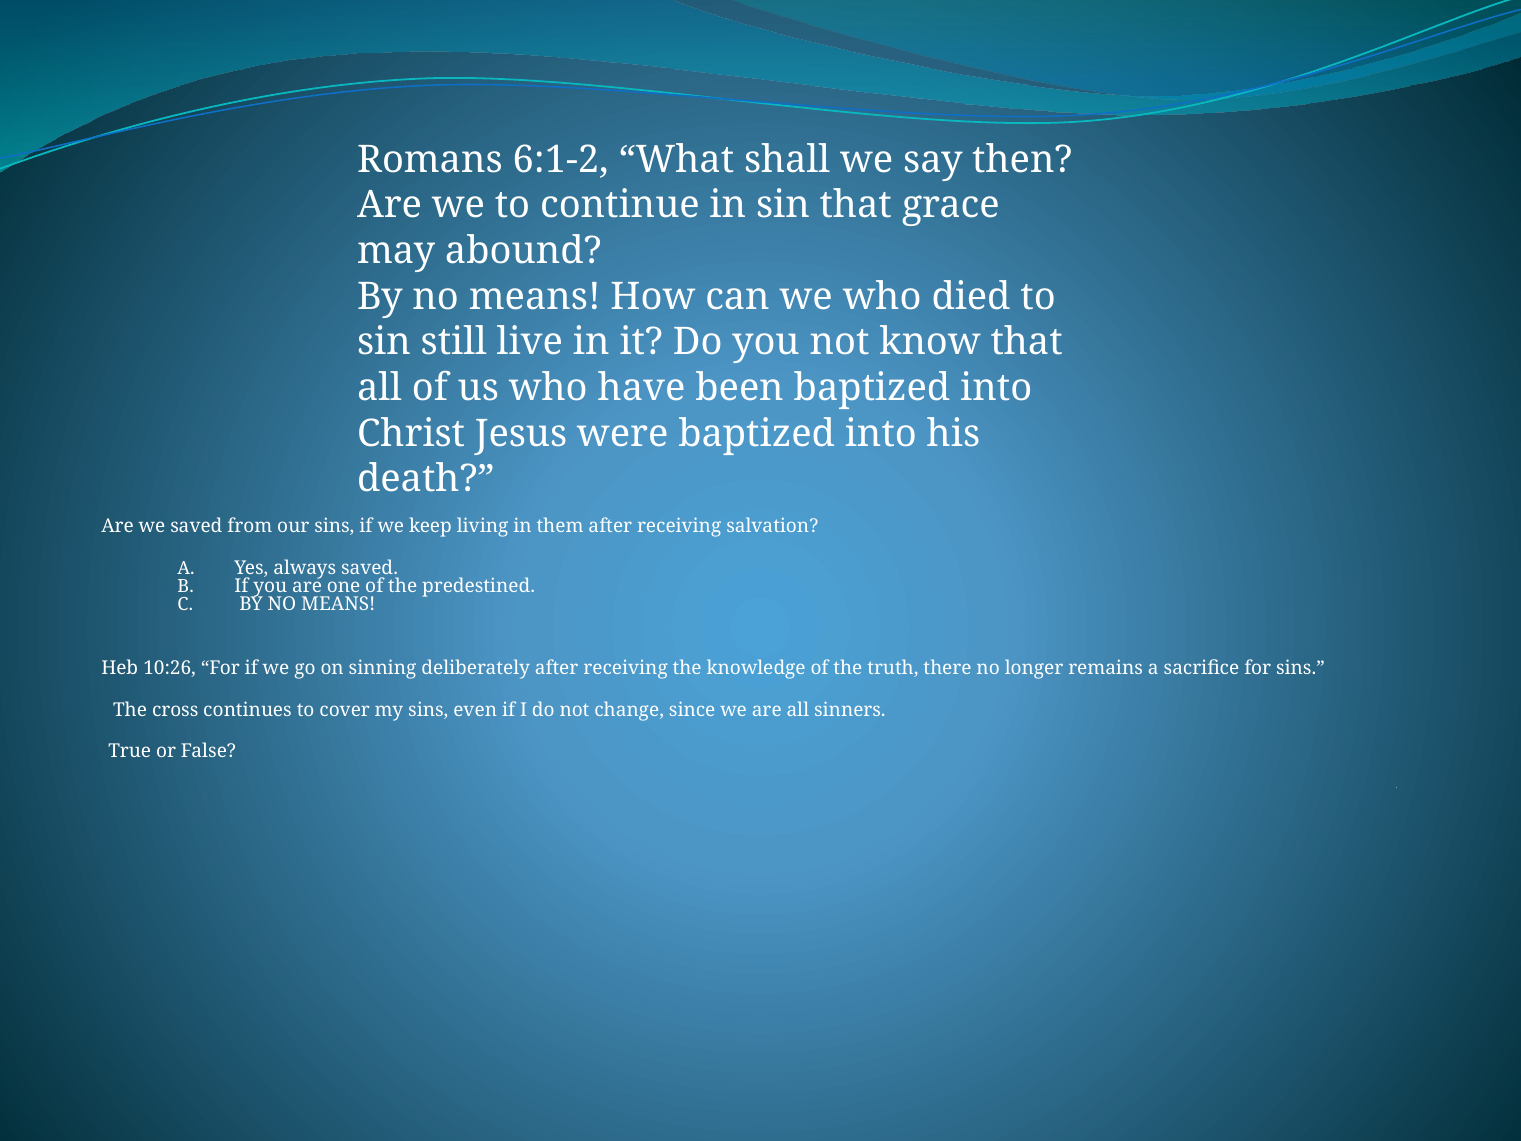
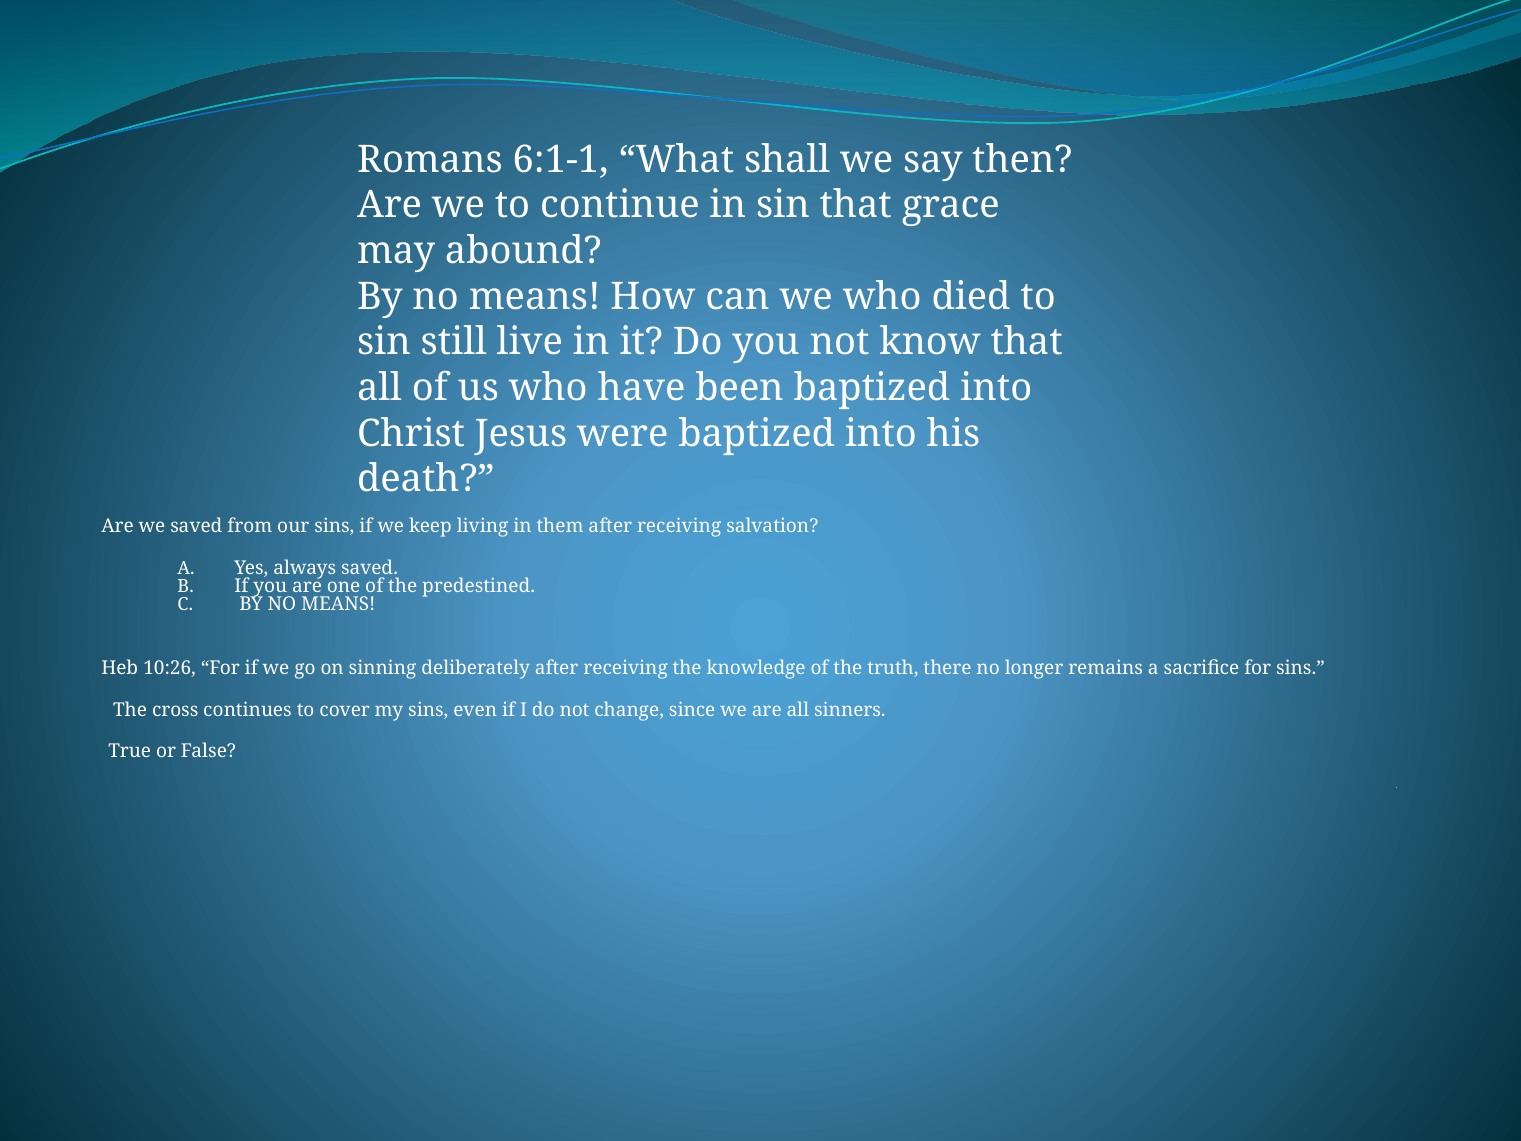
6:1-2: 6:1-2 -> 6:1-1
